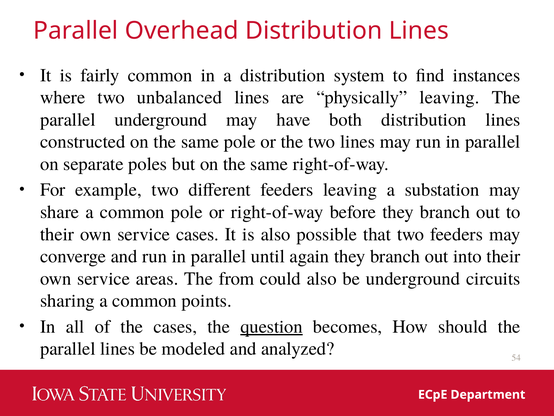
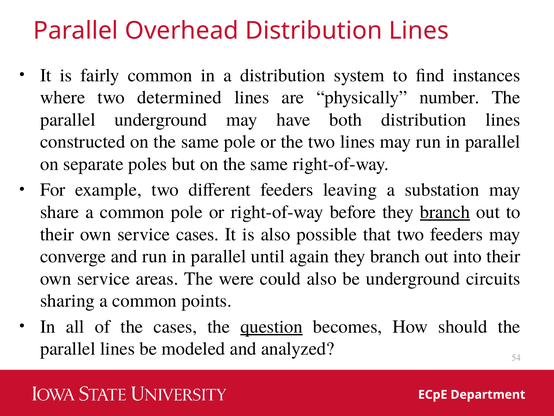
unbalanced: unbalanced -> determined
physically leaving: leaving -> number
branch at (445, 212) underline: none -> present
from: from -> were
